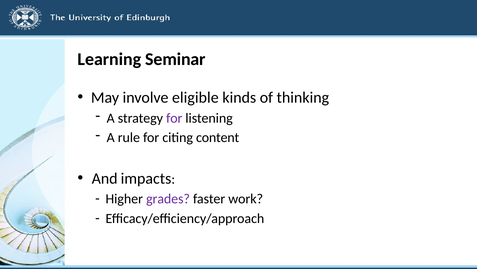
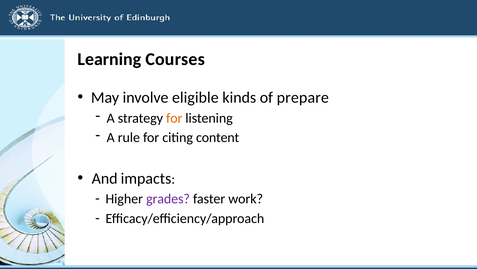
Seminar: Seminar -> Courses
thinking: thinking -> prepare
for at (174, 118) colour: purple -> orange
